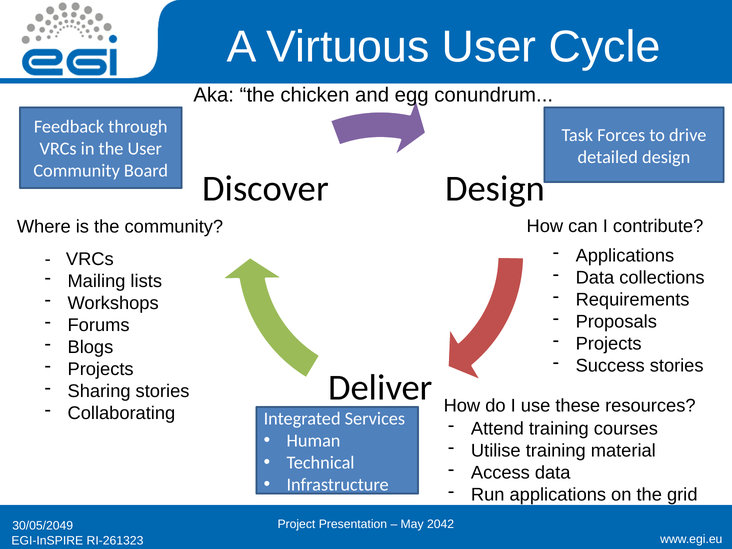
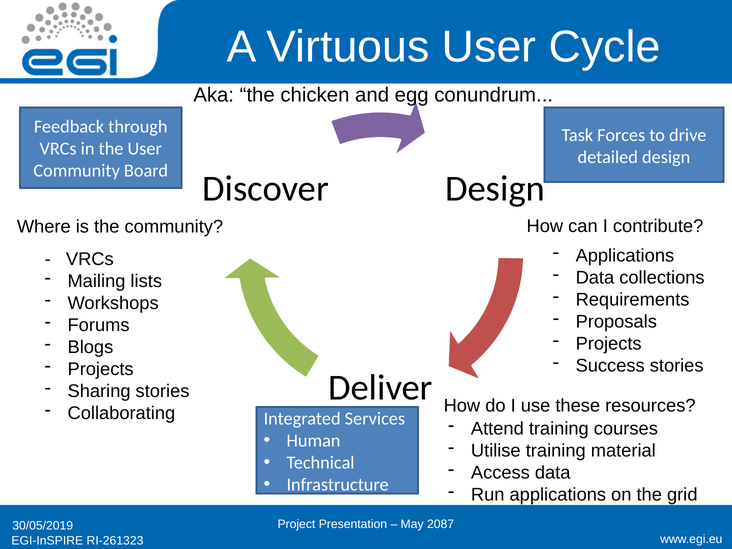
30/05/2049: 30/05/2049 -> 30/05/2019
2042: 2042 -> 2087
